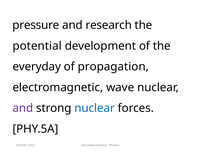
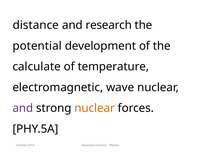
pressure: pressure -> distance
everyday: everyday -> calculate
propagation: propagation -> temperature
nuclear at (95, 108) colour: blue -> orange
